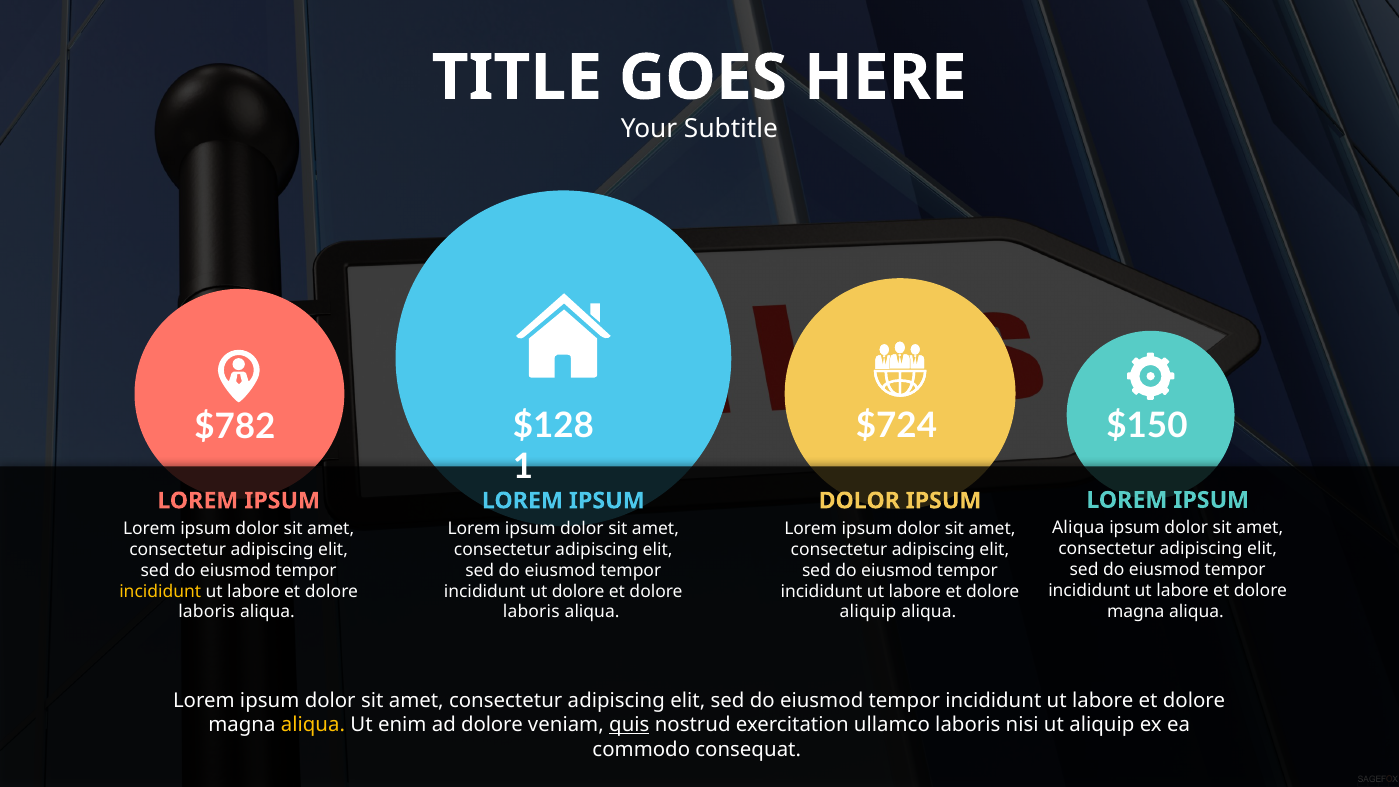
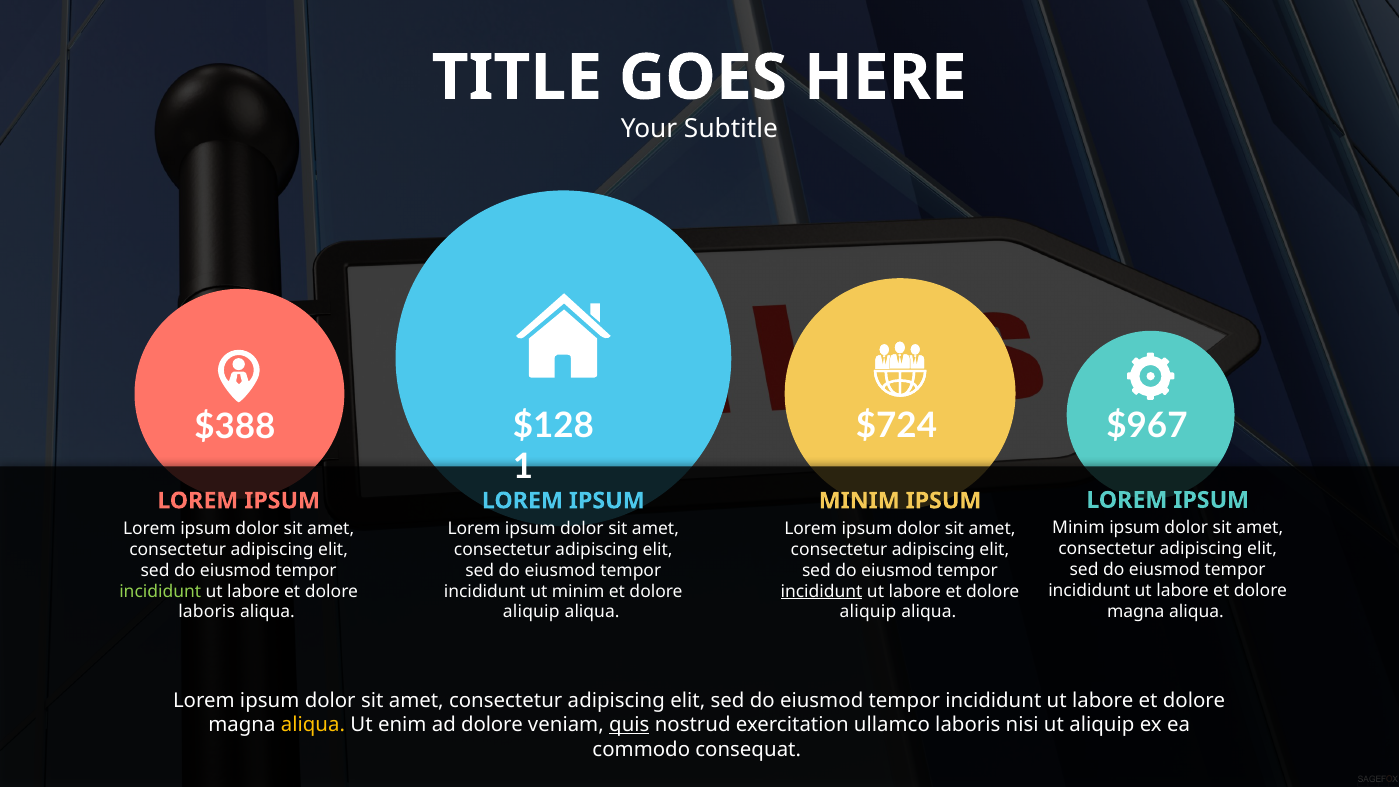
$150: $150 -> $967
$782: $782 -> $388
DOLOR at (859, 501): DOLOR -> MINIM
Aliqua at (1078, 528): Aliqua -> Minim
incididunt at (160, 591) colour: yellow -> light green
ut dolore: dolore -> minim
incididunt at (822, 591) underline: none -> present
laboris at (531, 612): laboris -> aliquip
